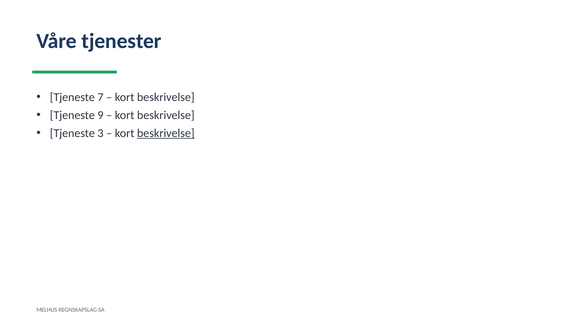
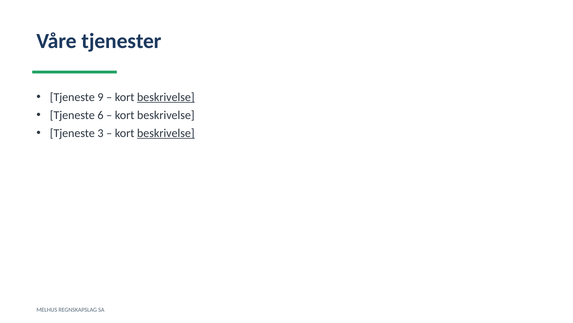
7: 7 -> 9
beskrivelse at (166, 97) underline: none -> present
9: 9 -> 6
